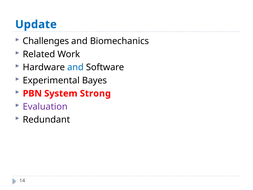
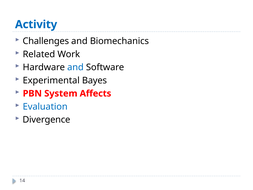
Update: Update -> Activity
Strong: Strong -> Affects
Evaluation colour: purple -> blue
Redundant: Redundant -> Divergence
